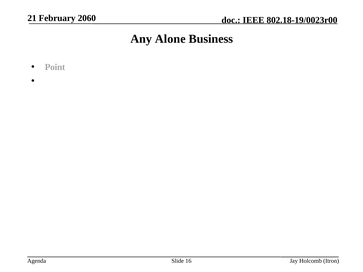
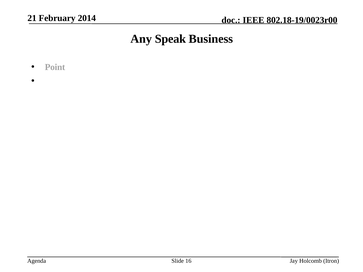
2060: 2060 -> 2014
Alone: Alone -> Speak
